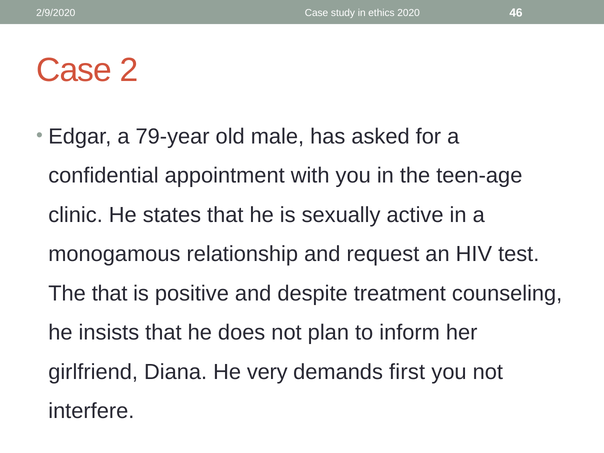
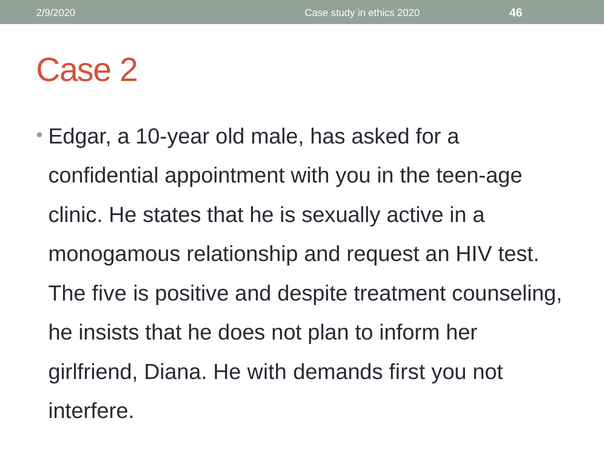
79-year: 79-year -> 10-year
The that: that -> five
He very: very -> with
